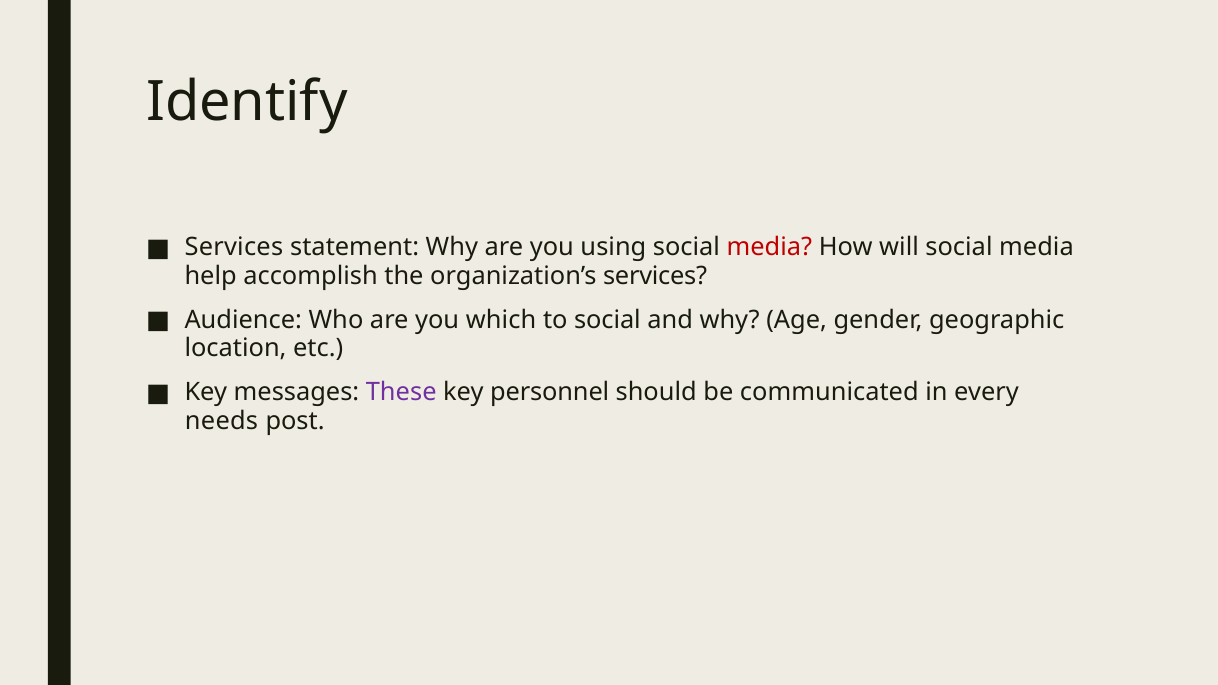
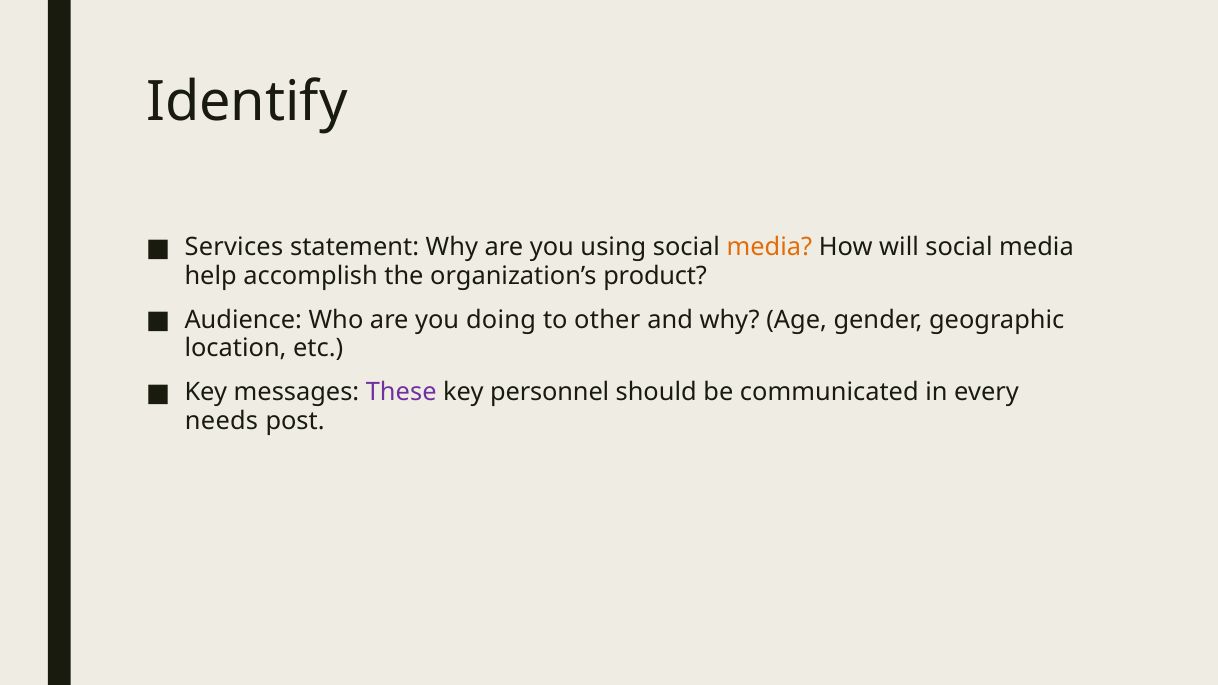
media at (769, 247) colour: red -> orange
organization’s services: services -> product
which: which -> doing
to social: social -> other
